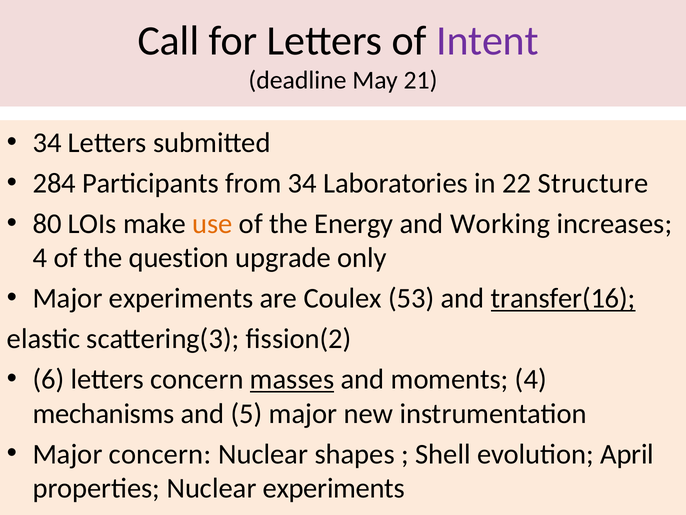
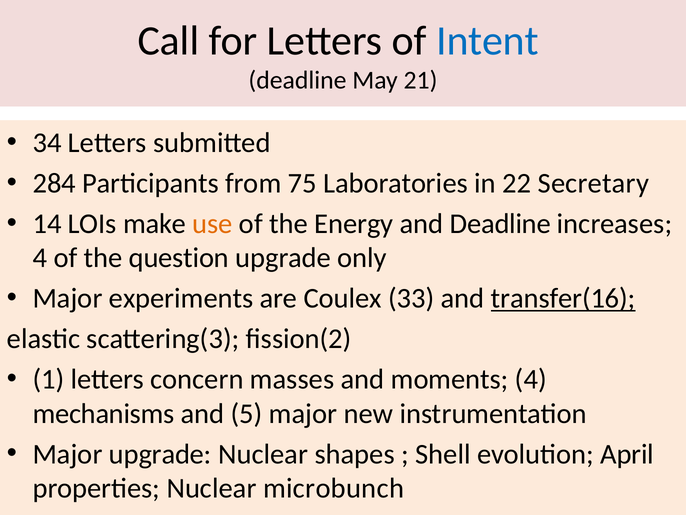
Intent colour: purple -> blue
from 34: 34 -> 75
Structure: Structure -> Secretary
80: 80 -> 14
and Working: Working -> Deadline
53: 53 -> 33
6: 6 -> 1
masses underline: present -> none
Major concern: concern -> upgrade
Nuclear experiments: experiments -> microbunch
